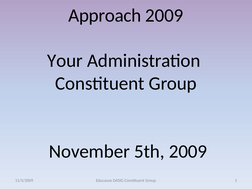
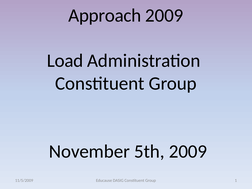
Your: Your -> Load
